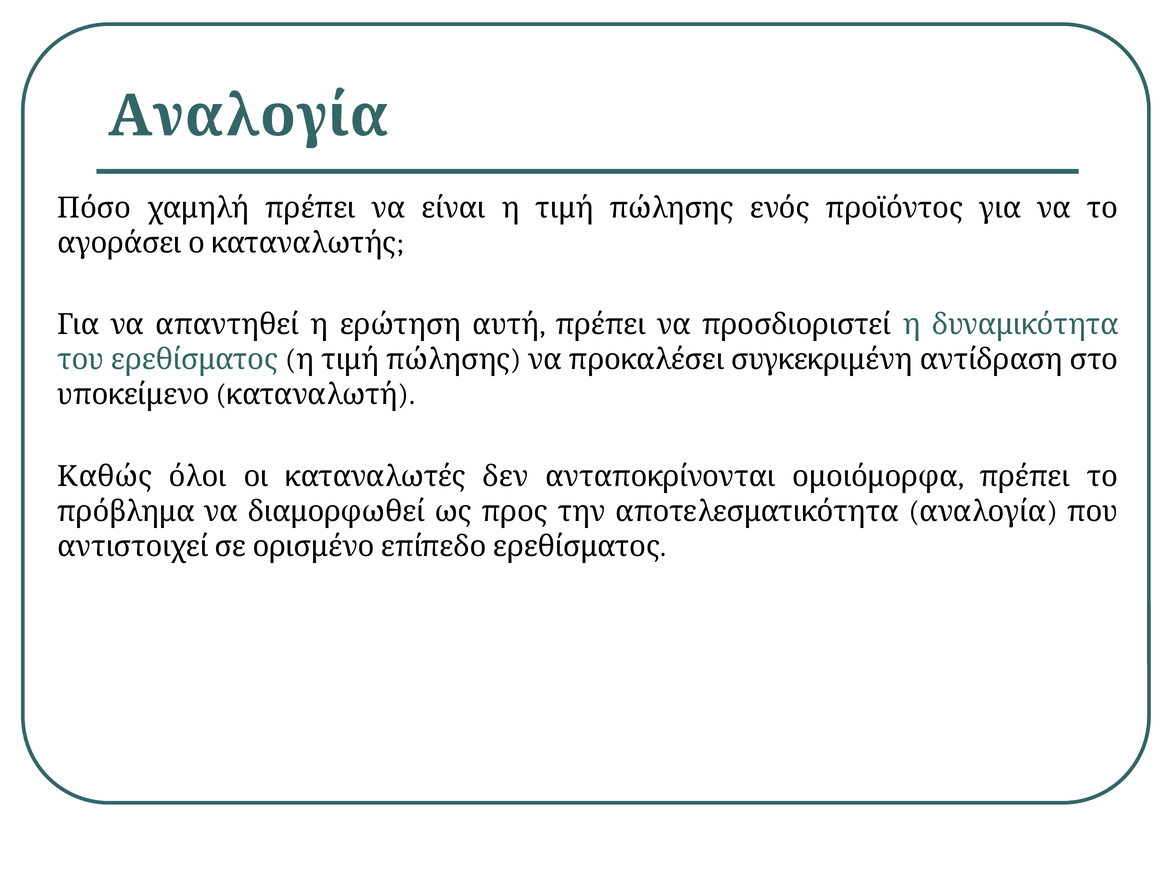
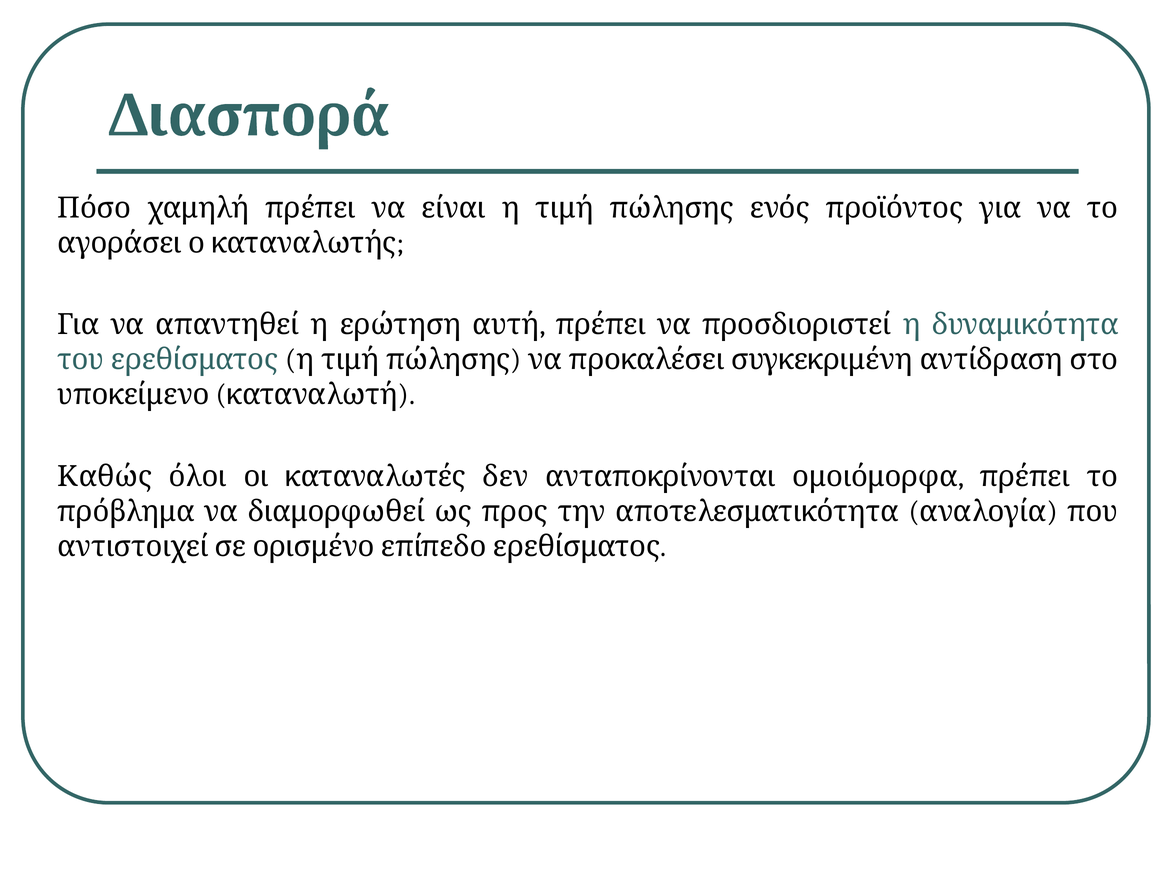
Αναλογία at (248, 116): Αναλογία -> Διασπορά
